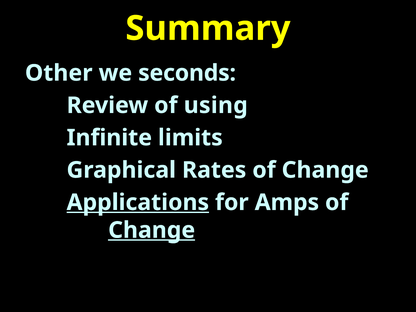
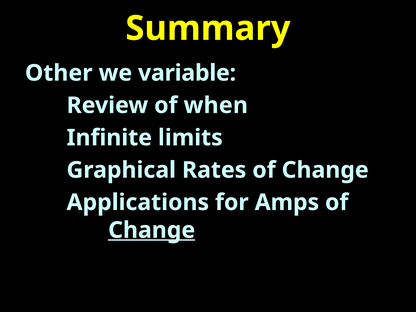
seconds: seconds -> variable
using: using -> when
Applications underline: present -> none
